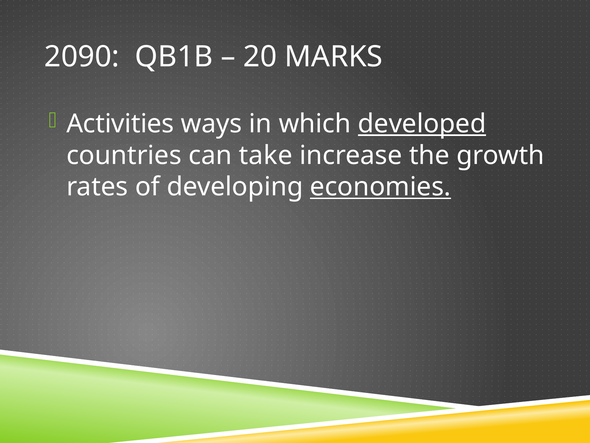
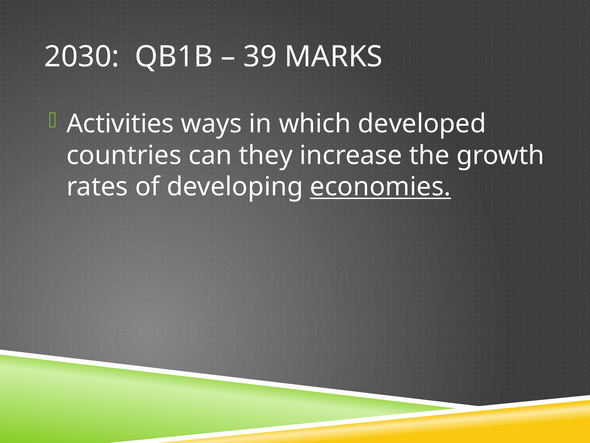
2090: 2090 -> 2030
20: 20 -> 39
developed underline: present -> none
take: take -> they
